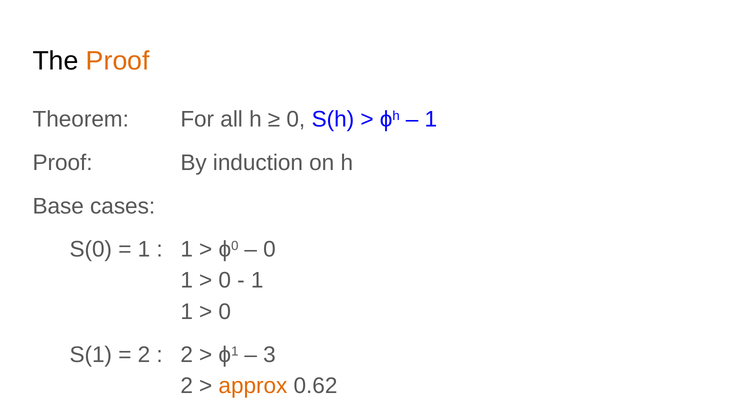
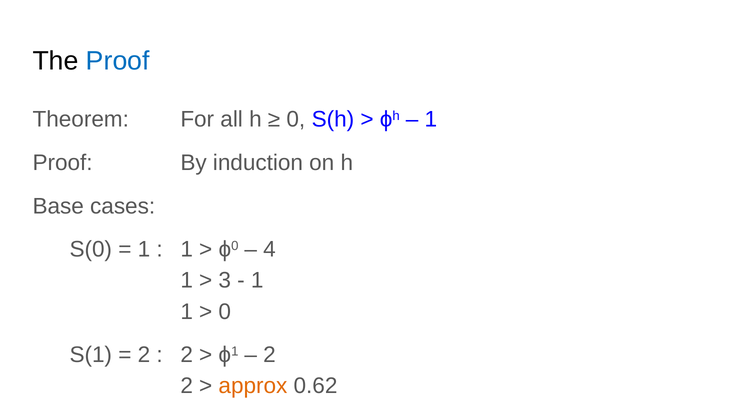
Proof at (118, 61) colour: orange -> blue
0 at (270, 250): 0 -> 4
0 at (225, 281): 0 -> 3
3 at (270, 356): 3 -> 2
